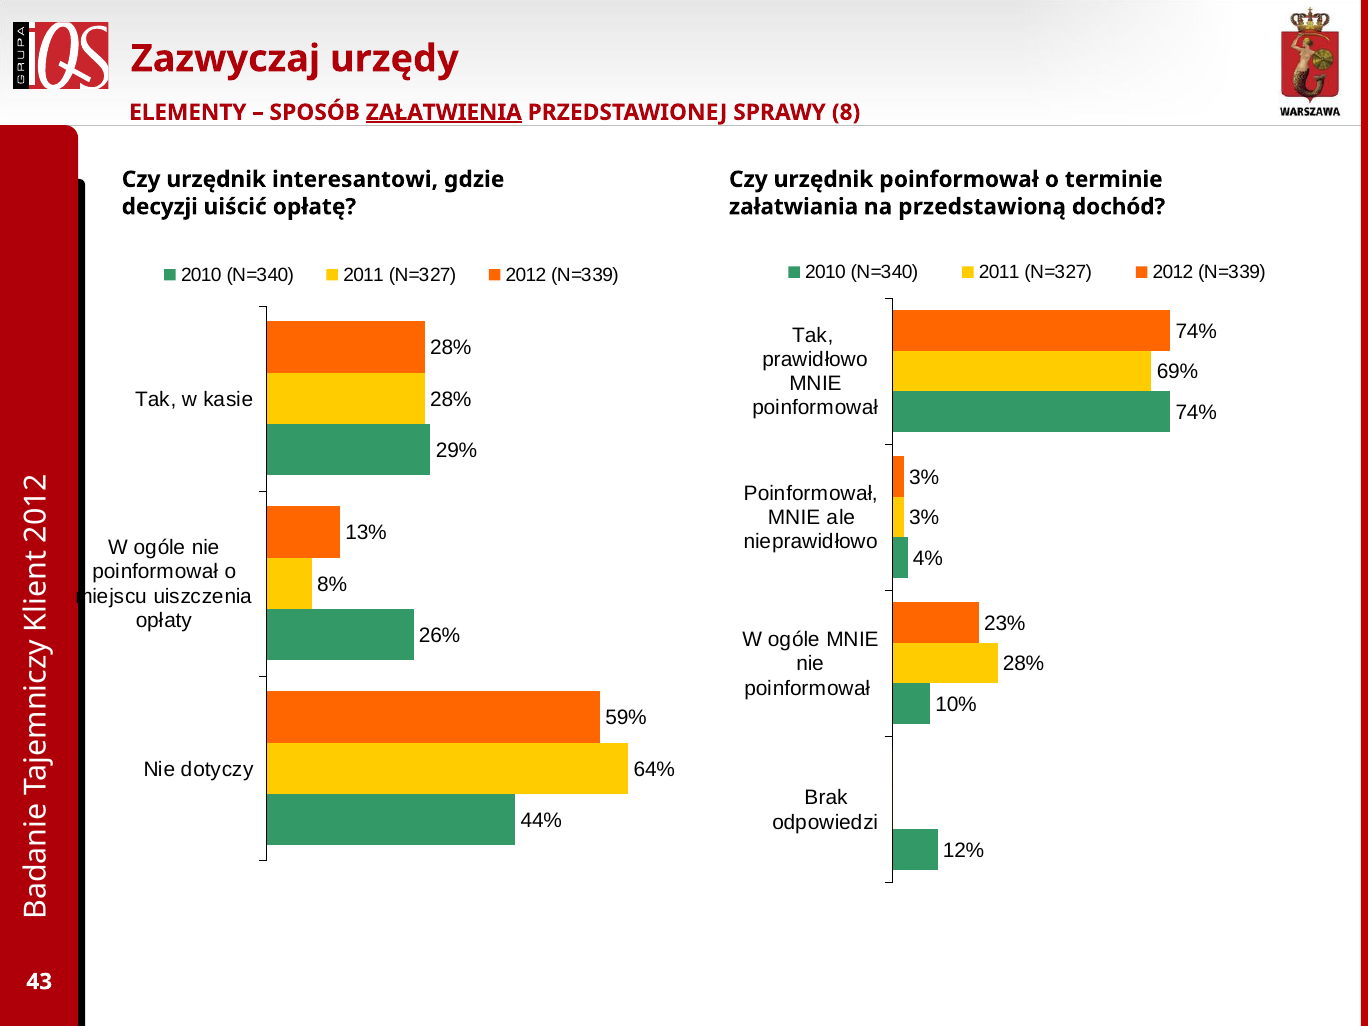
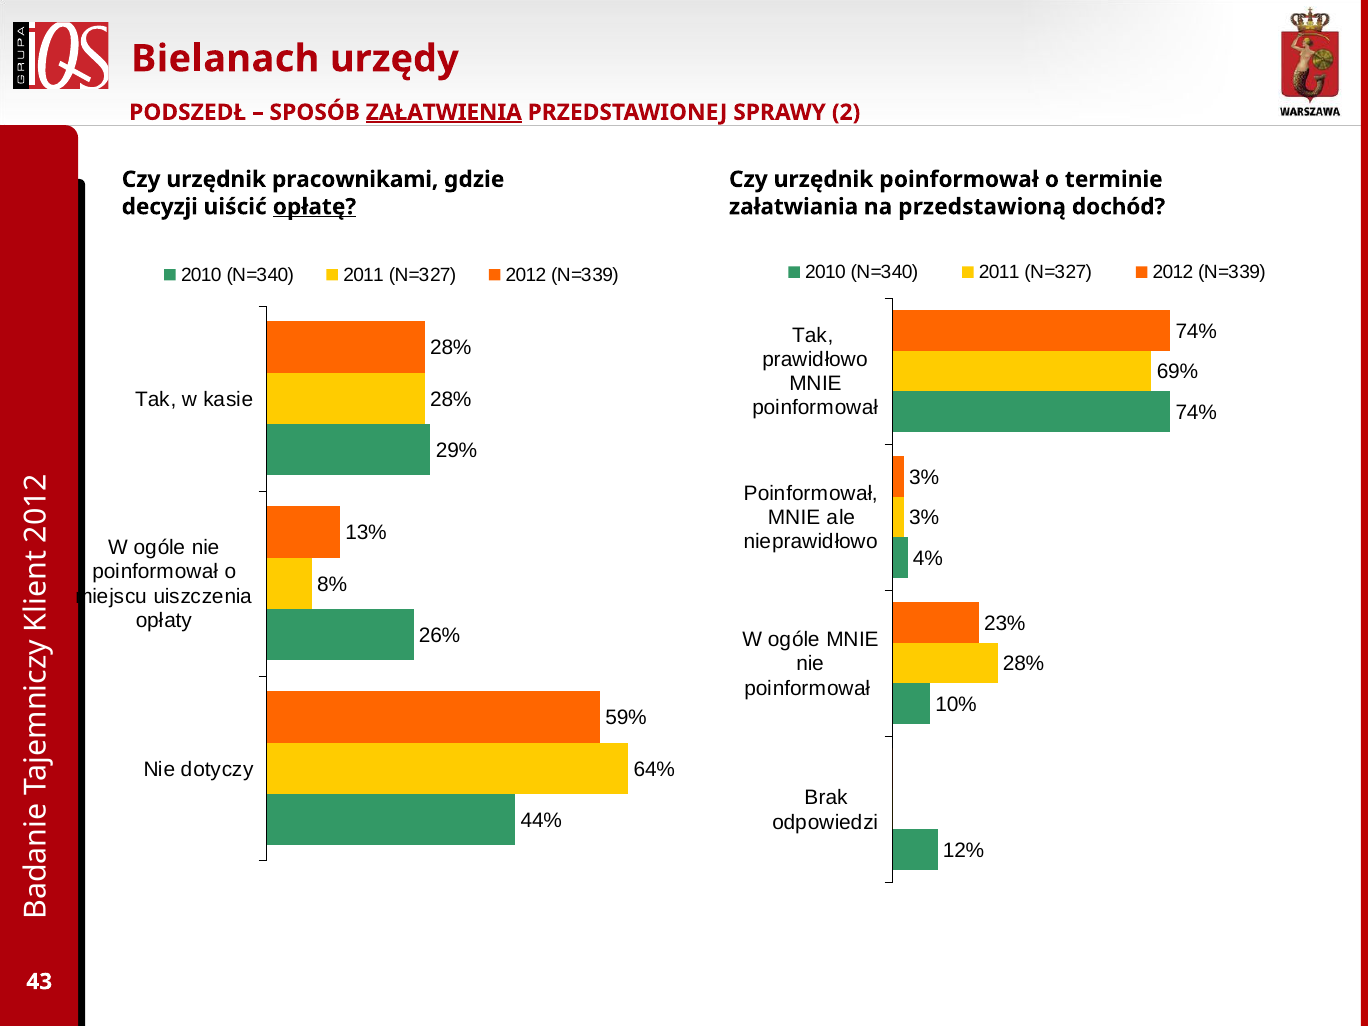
Zazwyczaj: Zazwyczaj -> Bielanach
ELEMENTY: ELEMENTY -> PODSZEDŁ
SPRAWY 8: 8 -> 2
interesantowi: interesantowi -> pracownikami
opłatę underline: none -> present
